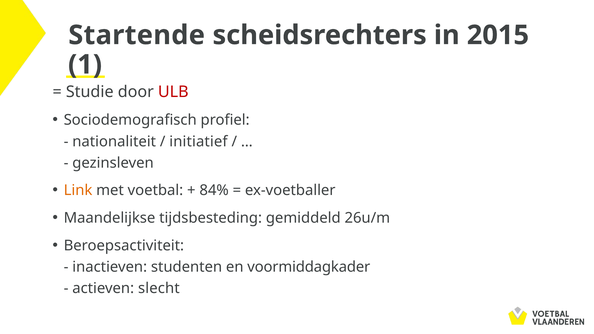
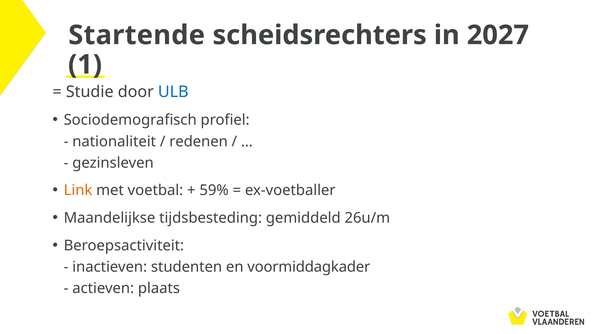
2015: 2015 -> 2027
ULB colour: red -> blue
initiatief: initiatief -> redenen
84%: 84% -> 59%
slecht: slecht -> plaats
